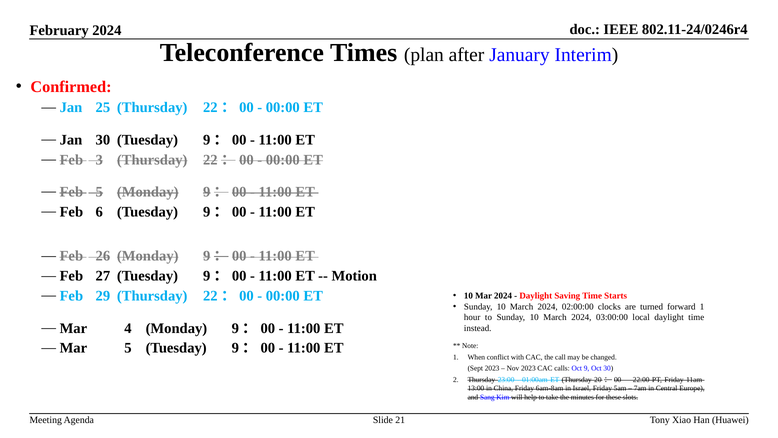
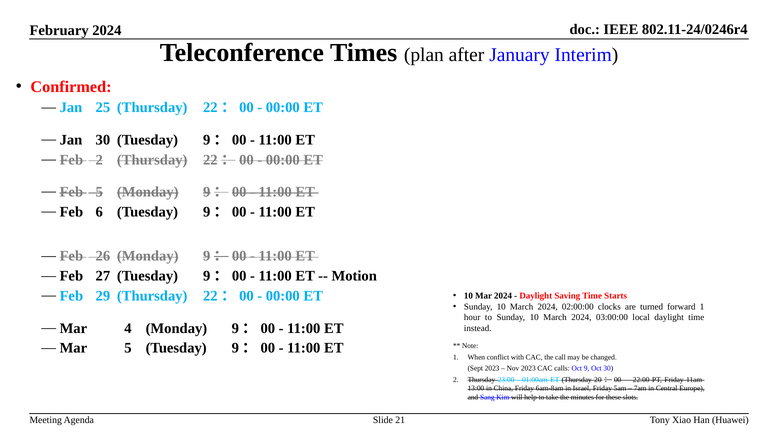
Feb 3: 3 -> 2
